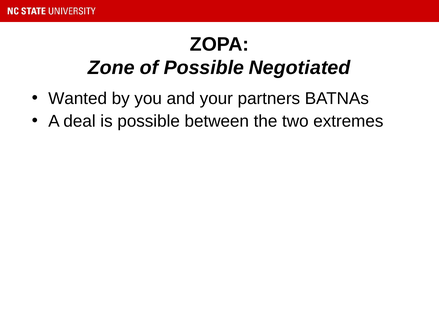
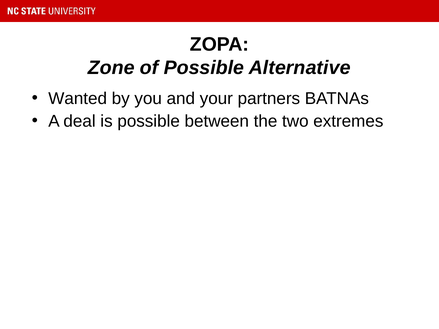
Negotiated: Negotiated -> Alternative
